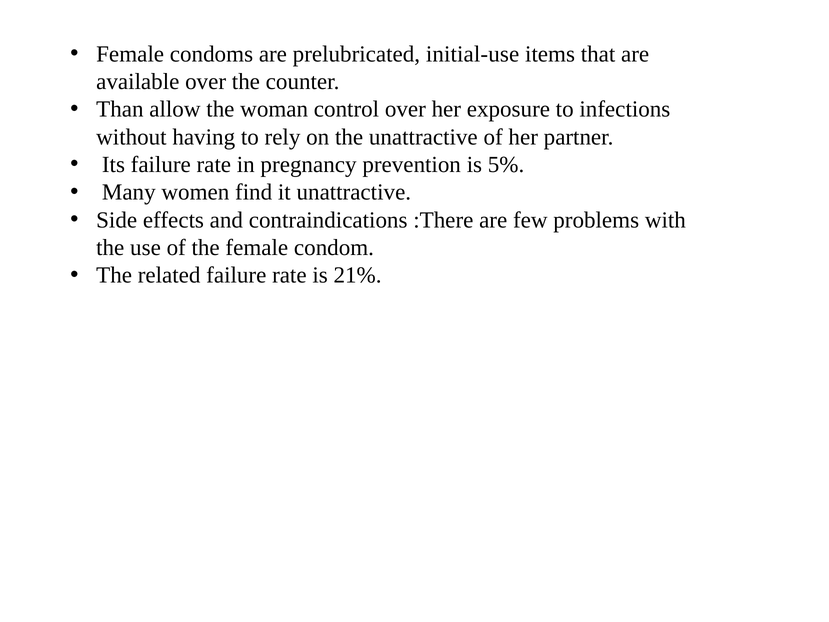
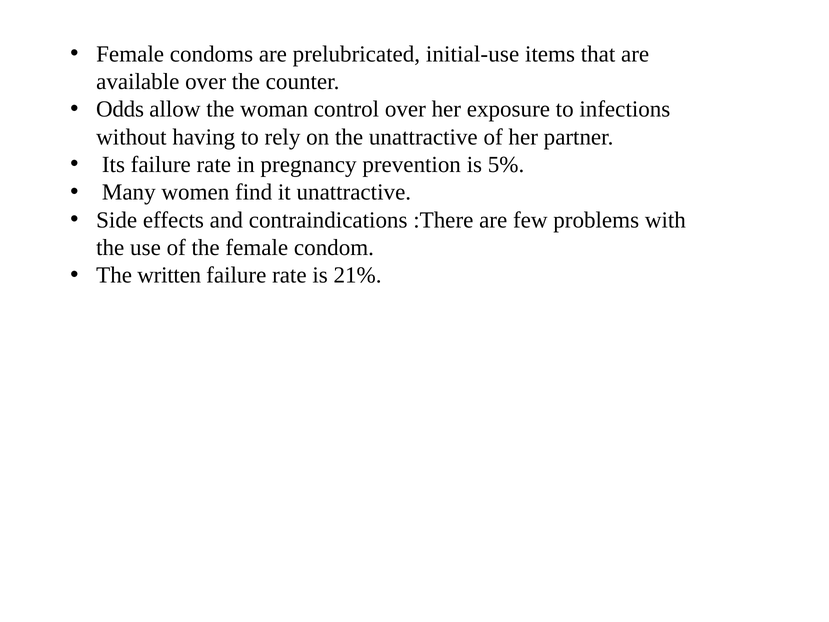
Than: Than -> Odds
related: related -> written
